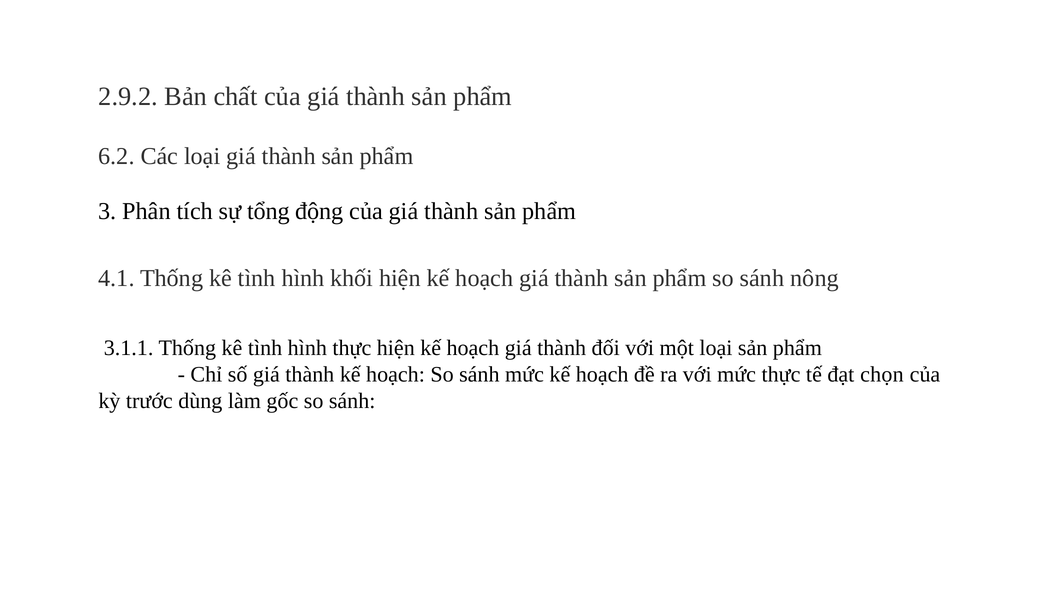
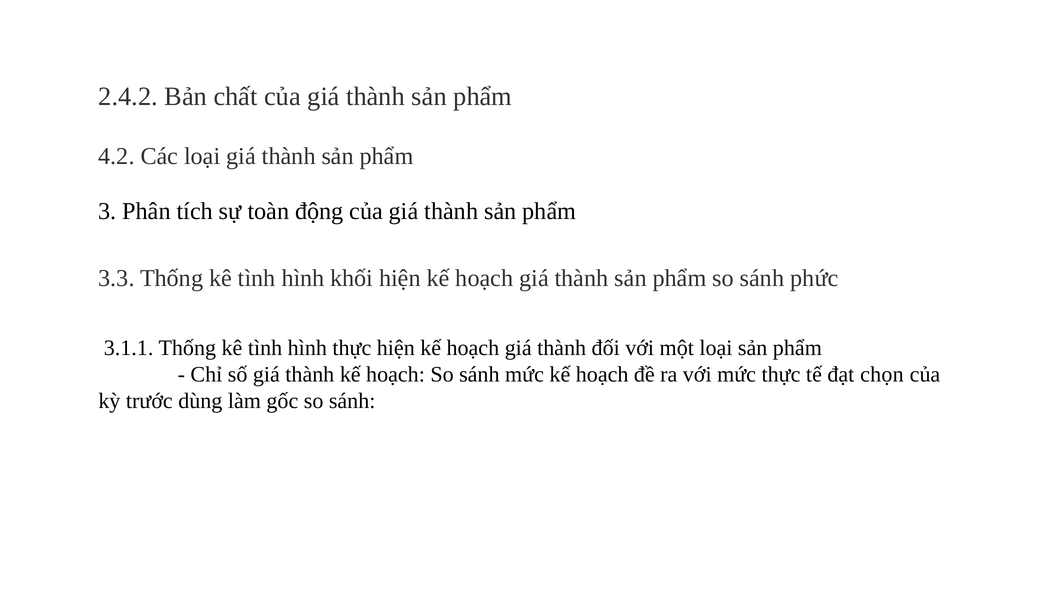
2.9.2: 2.9.2 -> 2.4.2
6.2: 6.2 -> 4.2
tổng: tổng -> toàn
4.1: 4.1 -> 3.3
nông: nông -> phức
